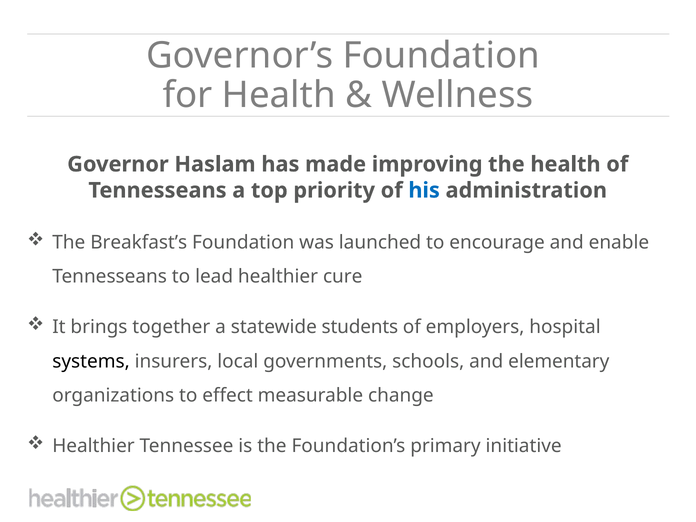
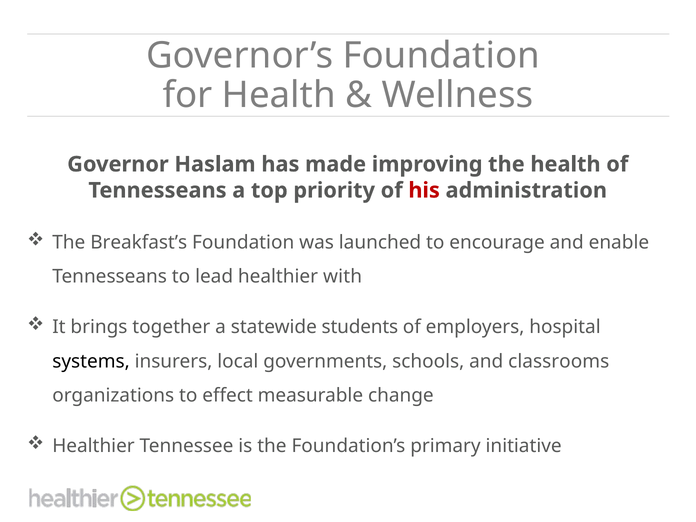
his colour: blue -> red
cure: cure -> with
elementary: elementary -> classrooms
